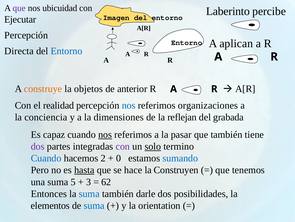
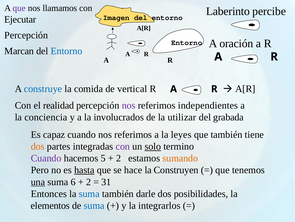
ubicuidad: ubicuidad -> llamamos
aplican: aplican -> oración
Directa: Directa -> Marcan
construye colour: orange -> blue
objetos: objetos -> comida
anterior: anterior -> vertical
nos at (129, 105) colour: blue -> purple
organizaciones: organizaciones -> independientes
dimensiones: dimensiones -> involucrados
reflejan: reflejan -> utilizar
nos at (105, 134) underline: present -> none
pasar: pasar -> leyes
dos at (38, 146) colour: purple -> orange
Cuando at (46, 158) colour: blue -> purple
2: 2 -> 5
0 at (119, 158): 0 -> 2
sumando colour: blue -> orange
una underline: none -> present
5: 5 -> 6
3 at (89, 181): 3 -> 2
62: 62 -> 31
orientation: orientation -> integrarlos
